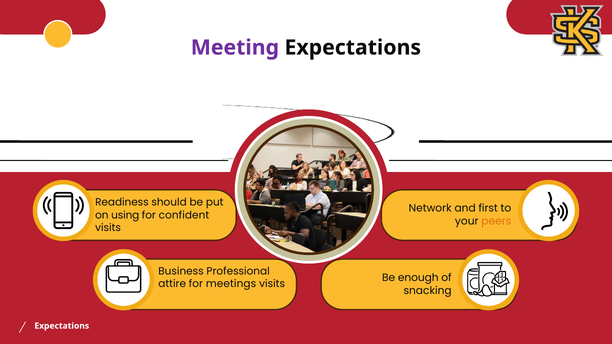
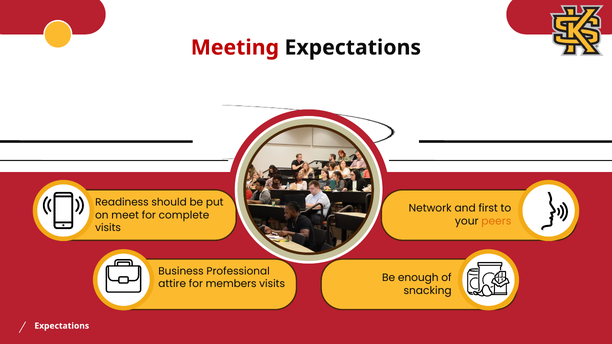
Meeting colour: purple -> red
using: using -> meet
confident: confident -> complete
meetings: meetings -> members
